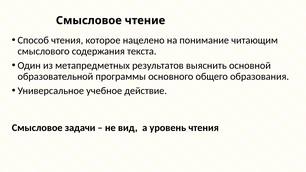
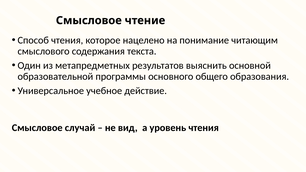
задачи: задачи -> случай
